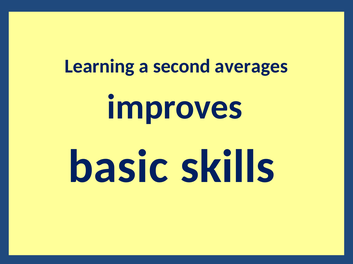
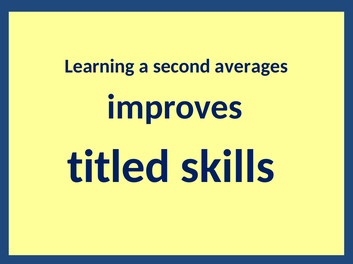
basic: basic -> titled
